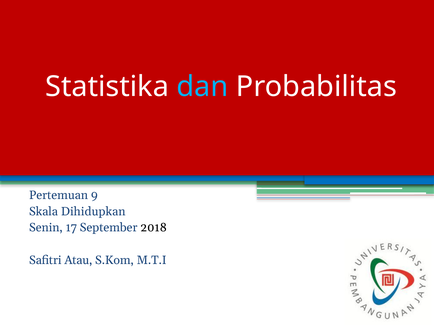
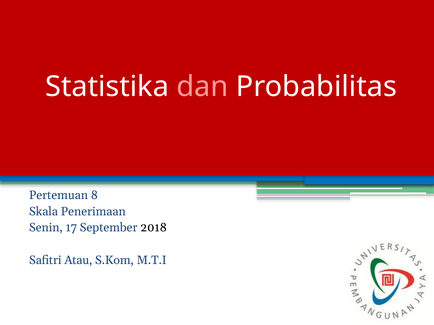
dan colour: light blue -> pink
9: 9 -> 8
Dihidupkan: Dihidupkan -> Penerimaan
